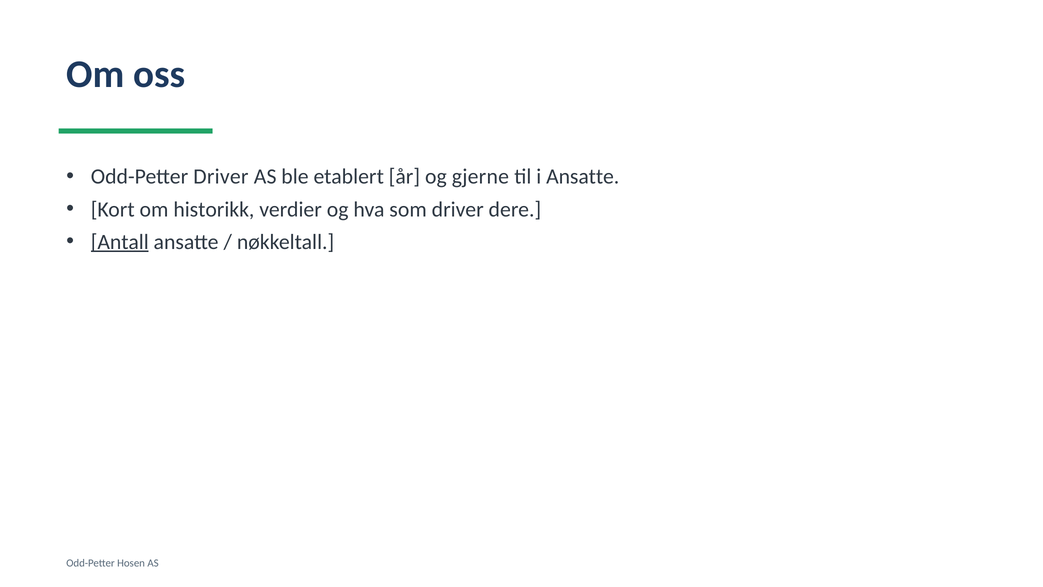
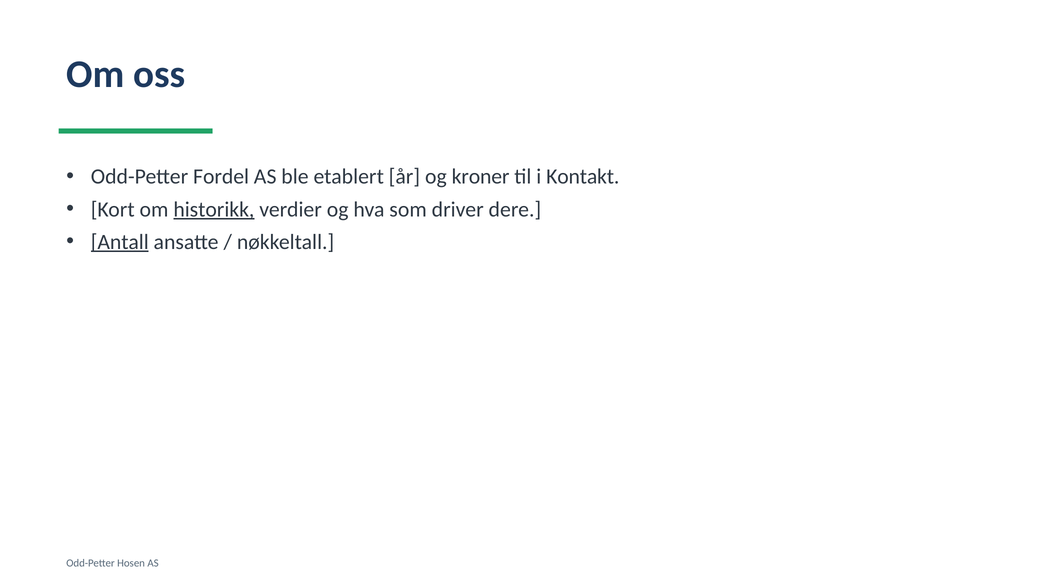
Odd-Petter Driver: Driver -> Fordel
gjerne: gjerne -> kroner
i Ansatte: Ansatte -> Kontakt
historikk underline: none -> present
